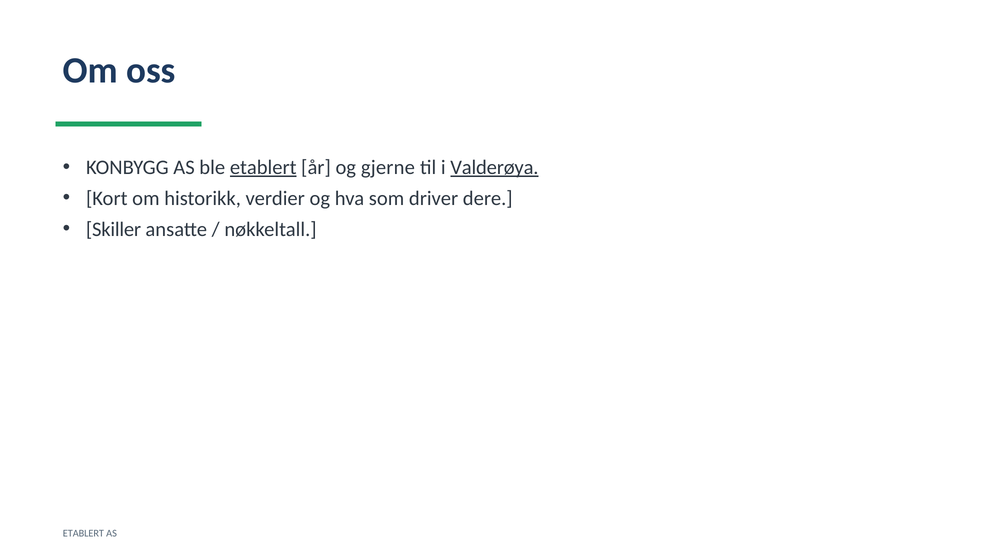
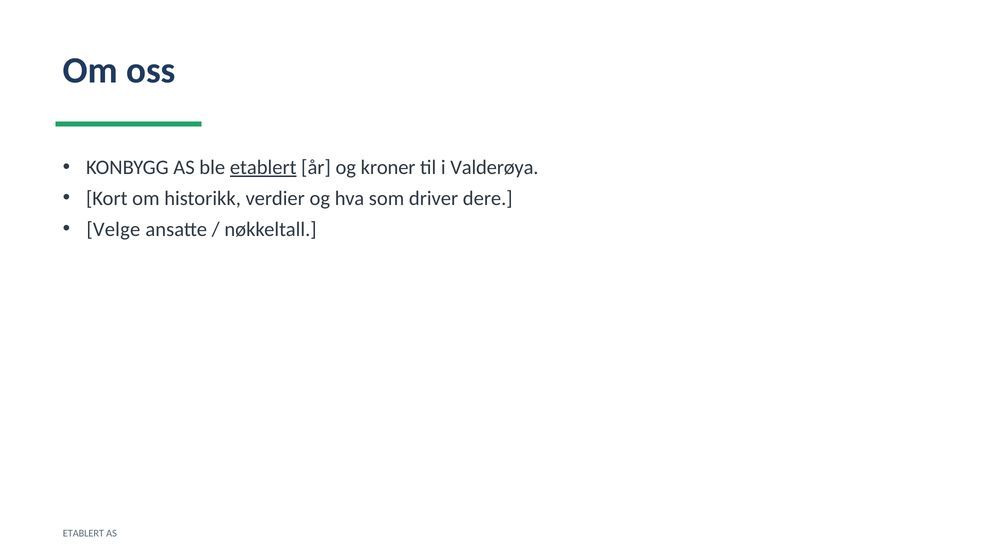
gjerne: gjerne -> kroner
Valderøya underline: present -> none
Skiller: Skiller -> Velge
